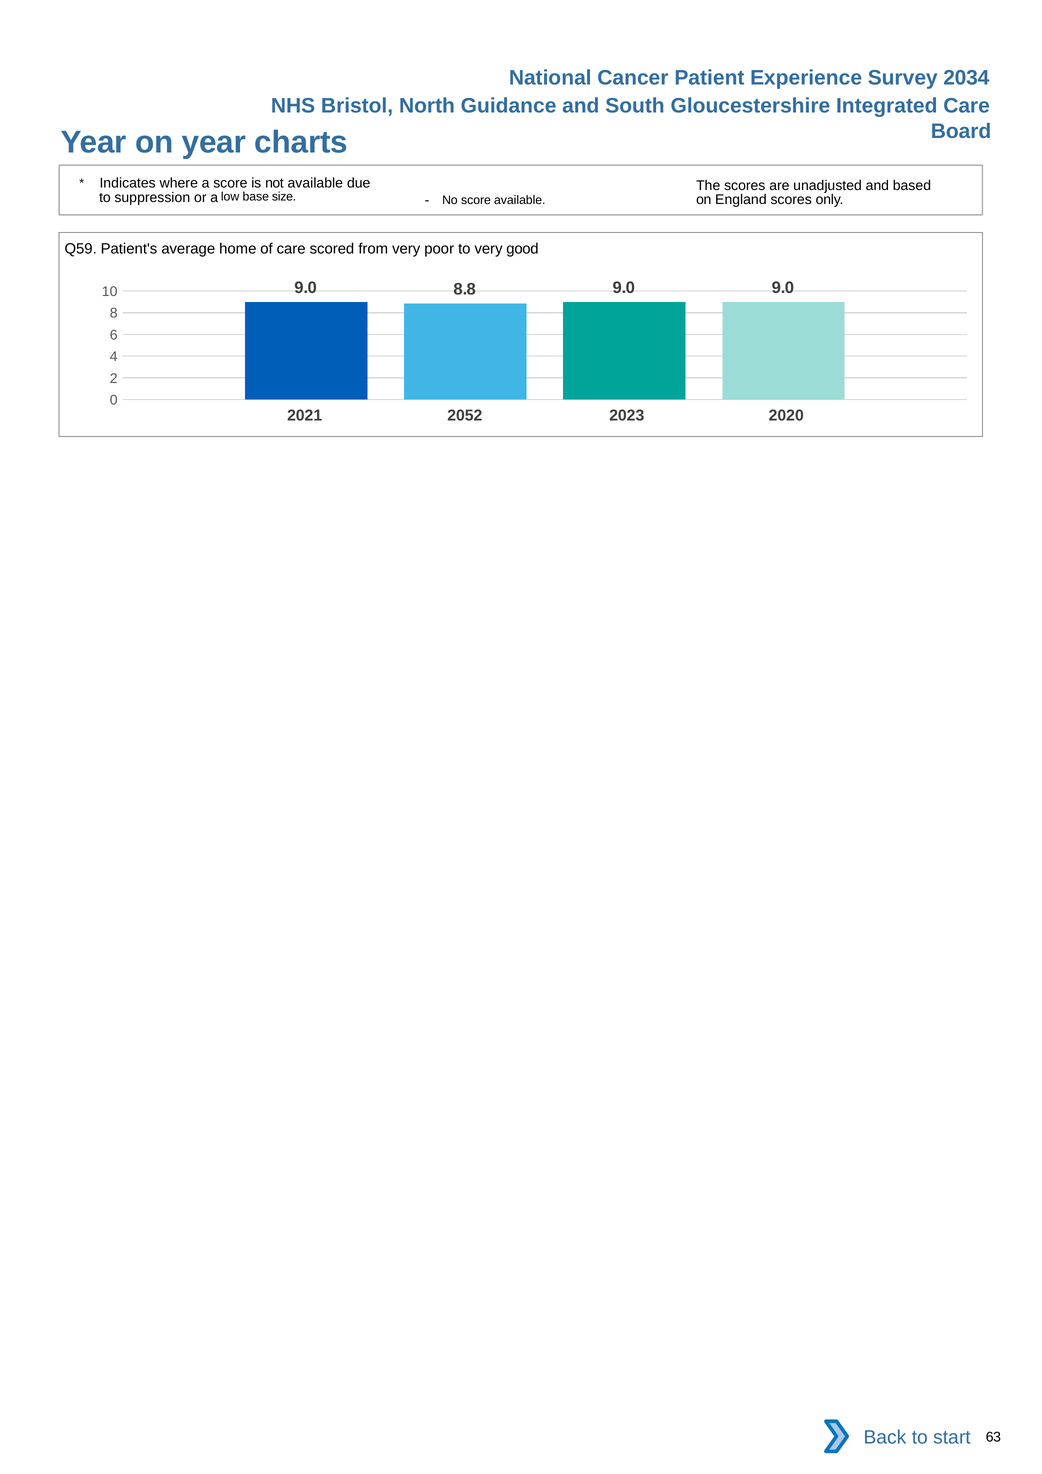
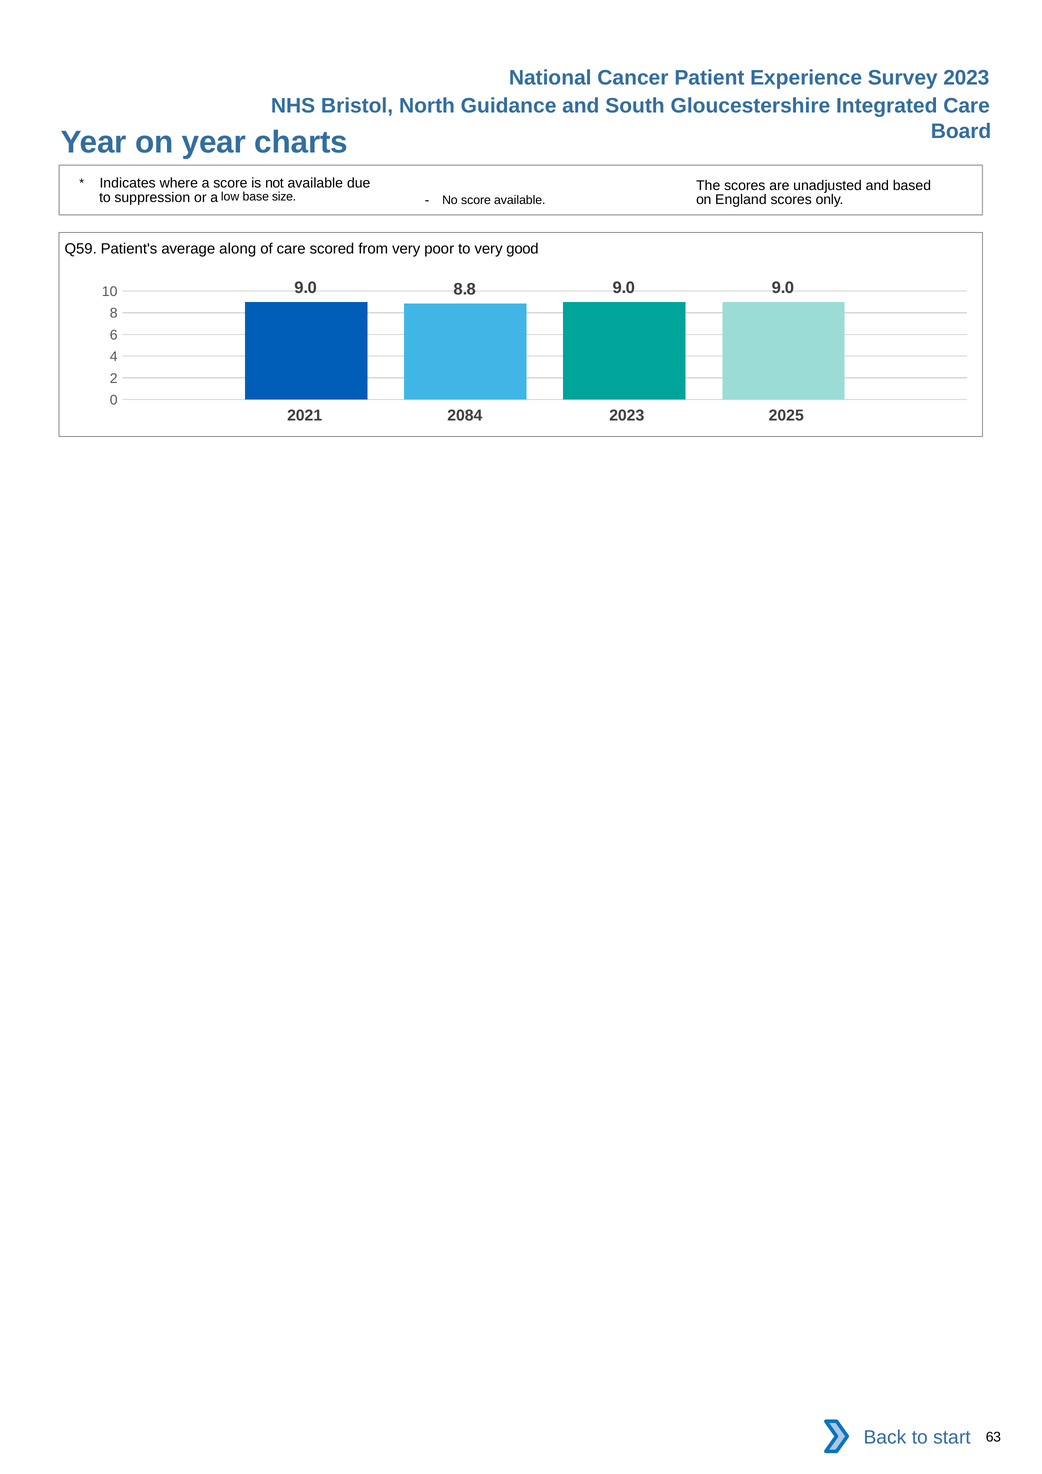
Survey 2034: 2034 -> 2023
home: home -> along
2052: 2052 -> 2084
2020: 2020 -> 2025
